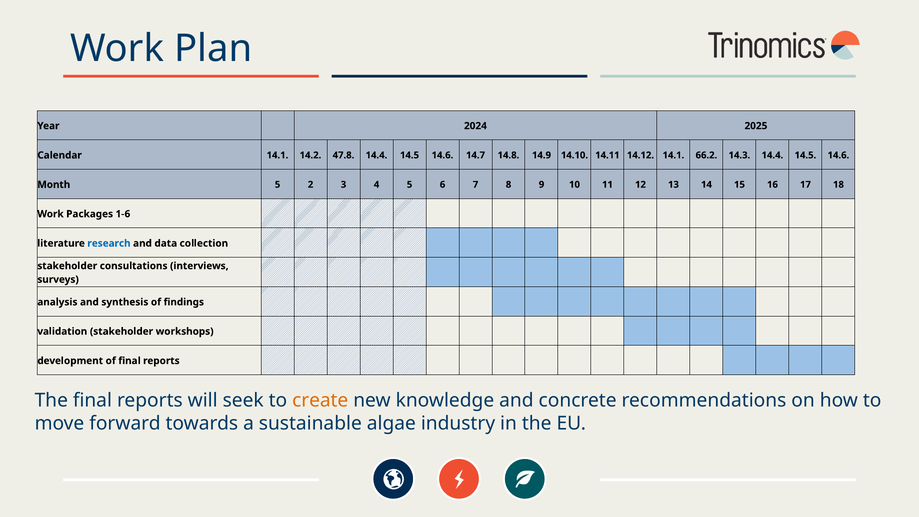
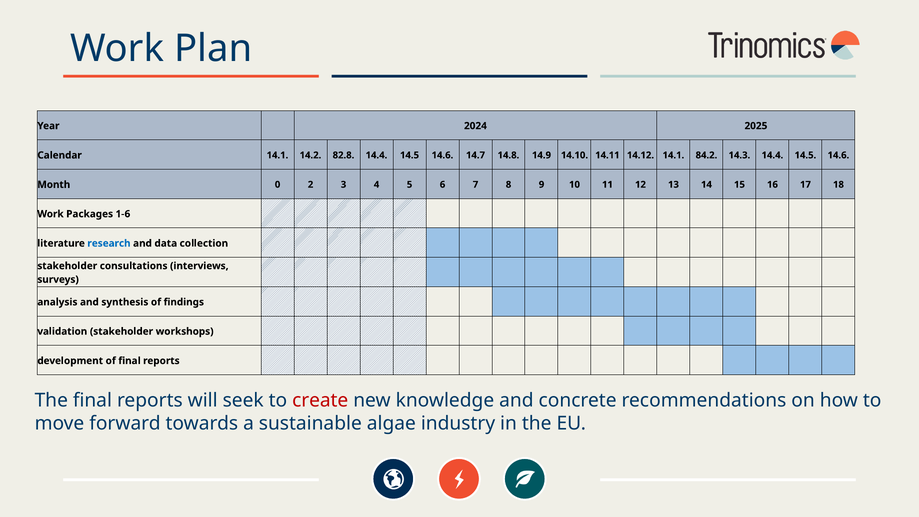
47.8: 47.8 -> 82.8
66.2: 66.2 -> 84.2
Month 5: 5 -> 0
create colour: orange -> red
